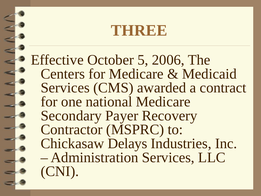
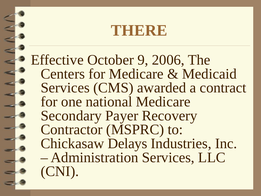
THREE: THREE -> THERE
5: 5 -> 9
